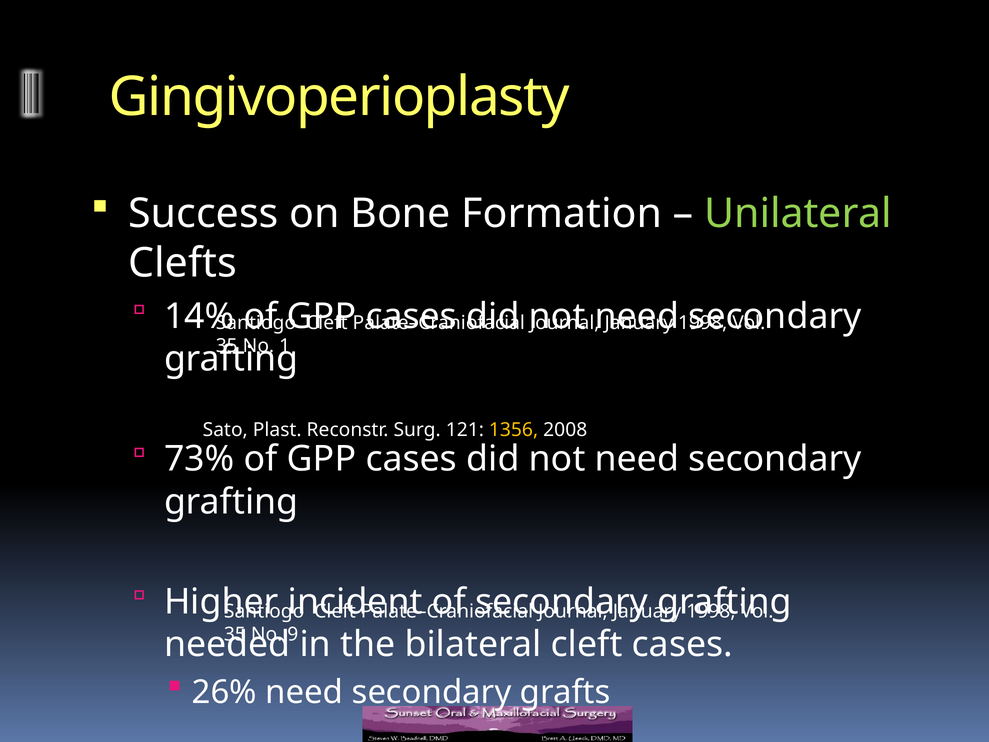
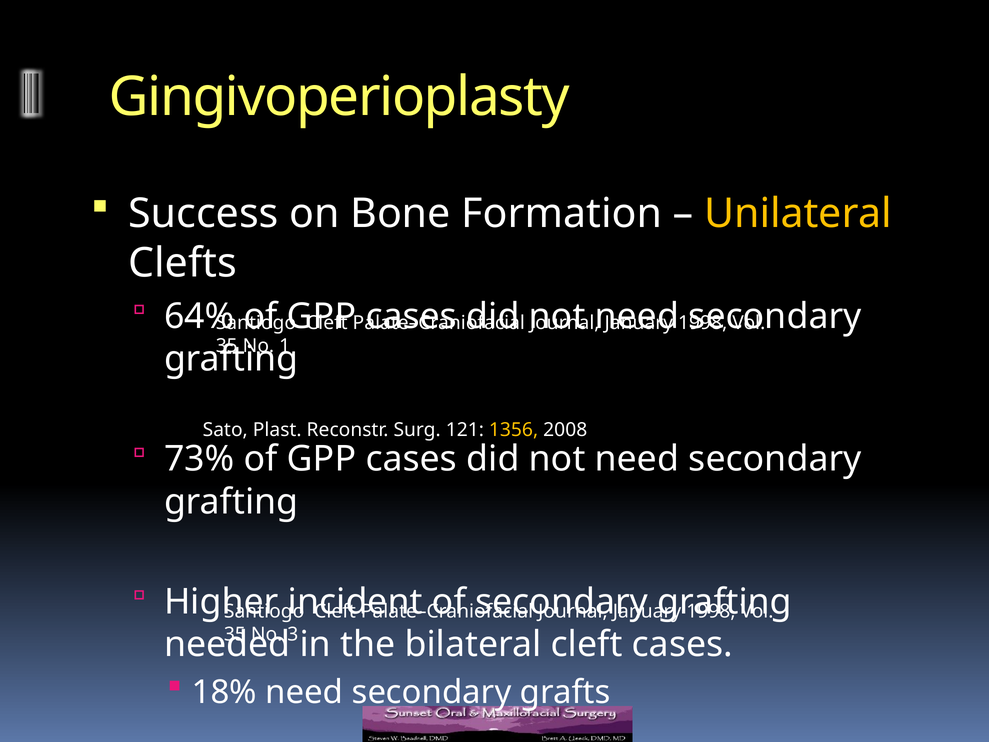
Unilateral colour: light green -> yellow
14%: 14% -> 64%
9: 9 -> 3
26%: 26% -> 18%
